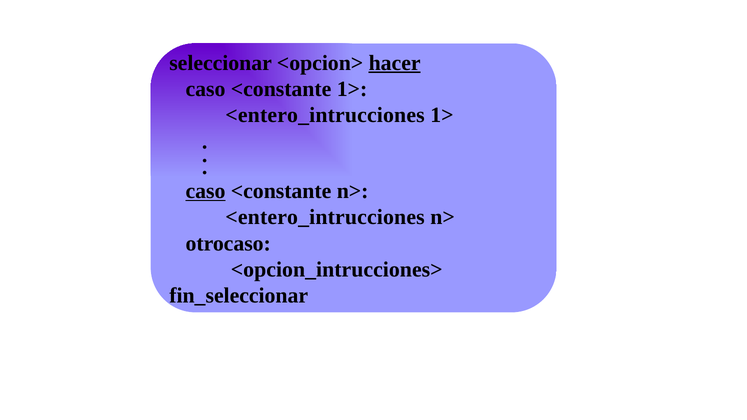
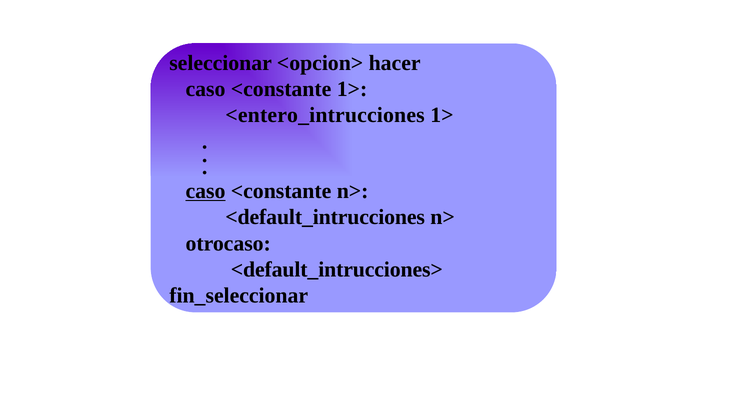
hacer underline: present -> none
<entero_intrucciones at (325, 217): <entero_intrucciones -> <default_intrucciones
<opcion_intrucciones>: <opcion_intrucciones> -> <default_intrucciones>
